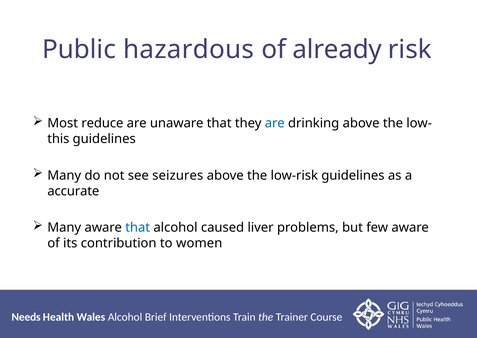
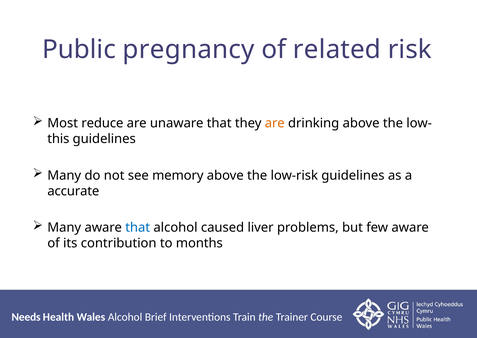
hazardous: hazardous -> pregnancy
already: already -> related
are at (275, 123) colour: blue -> orange
seizures: seizures -> memory
women: women -> months
